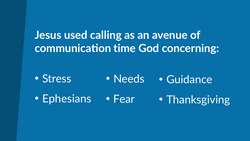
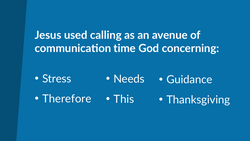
Ephesians: Ephesians -> Therefore
Fear: Fear -> This
